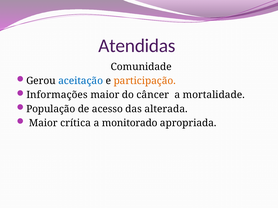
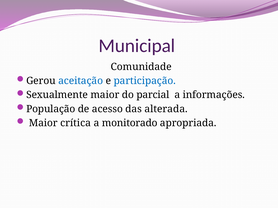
Atendidas: Atendidas -> Municipal
participação colour: orange -> blue
Informações: Informações -> Sexualmente
câncer: câncer -> parcial
mortalidade: mortalidade -> informações
